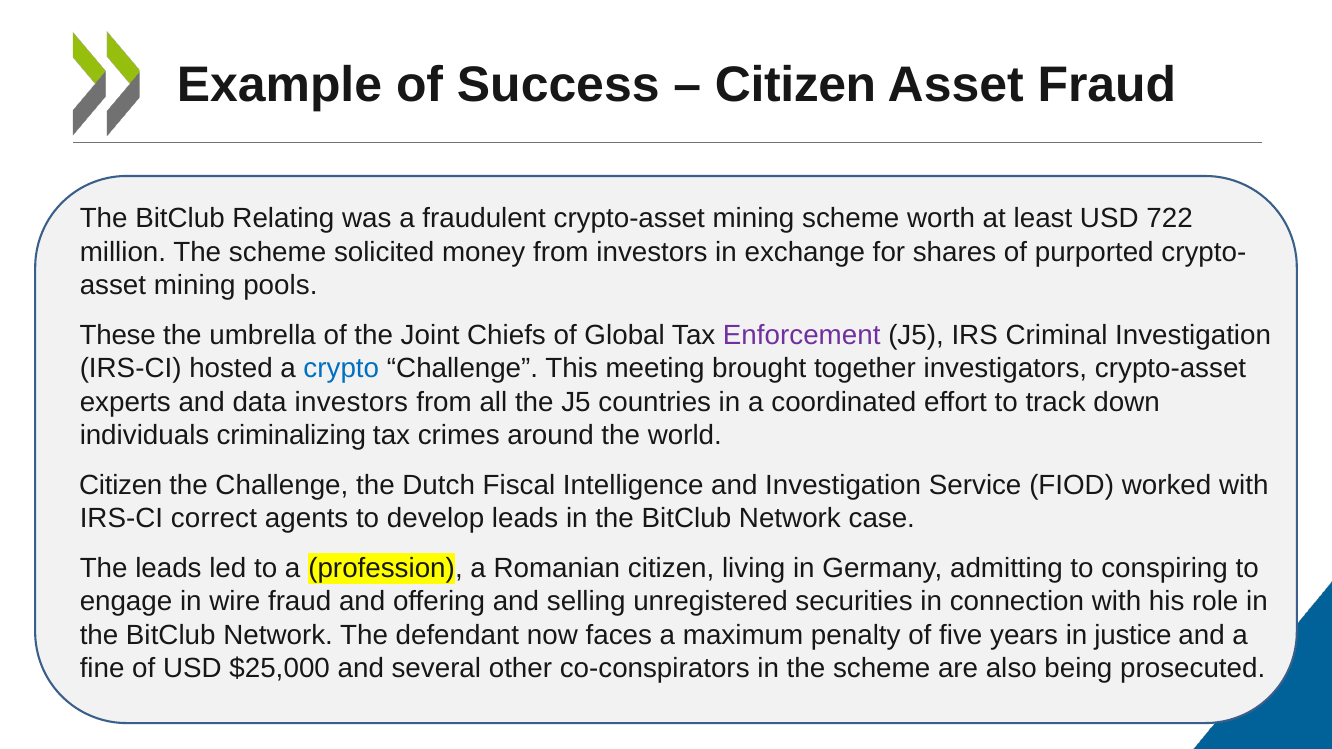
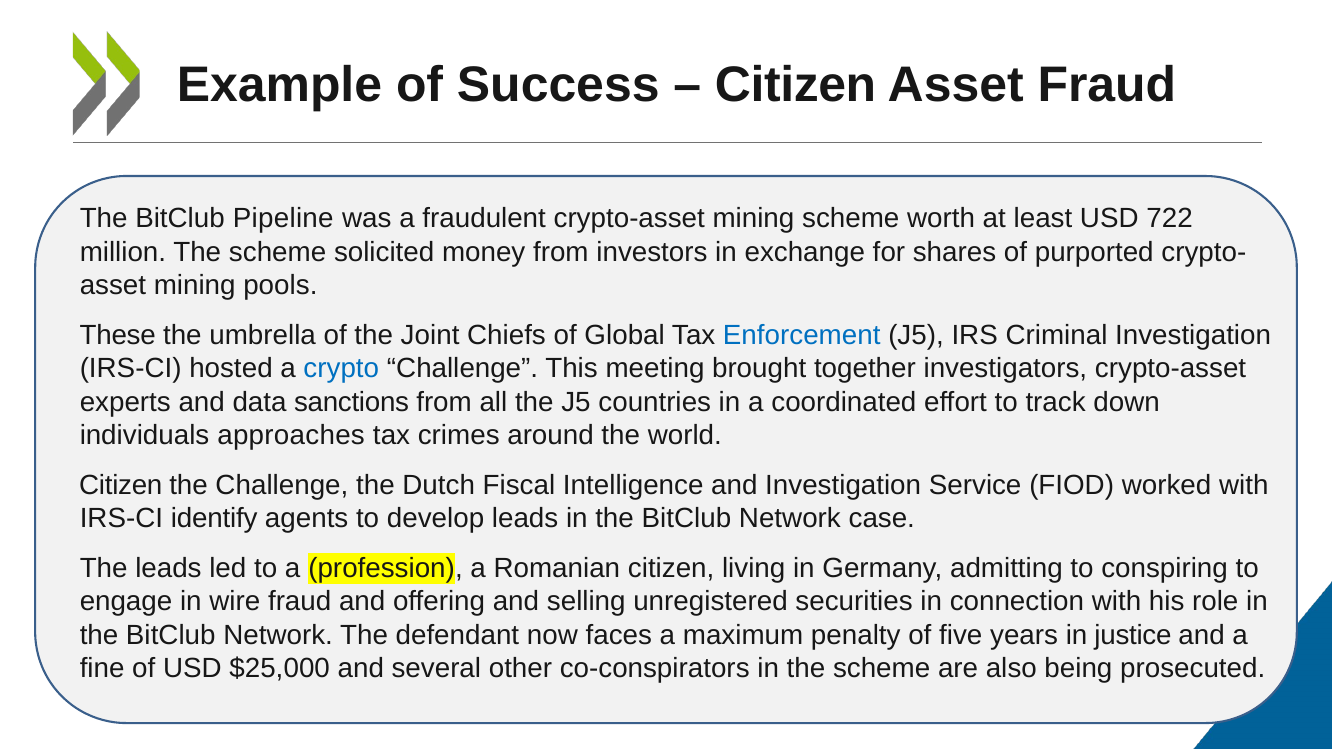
Relating: Relating -> Pipeline
Enforcement colour: purple -> blue
data investors: investors -> sanctions
criminalizing: criminalizing -> approaches
correct: correct -> identify
